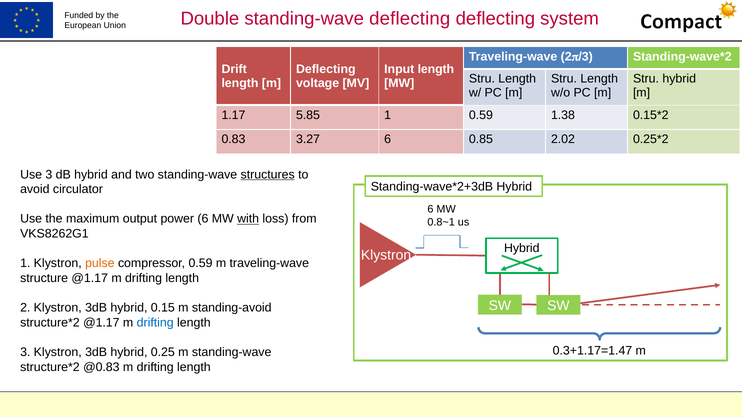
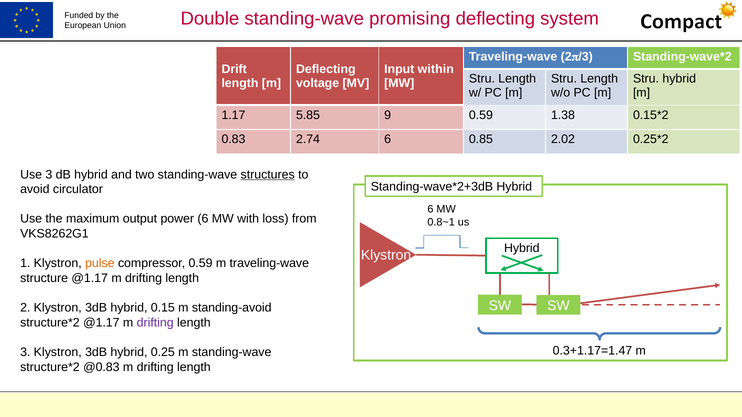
standing-wave deflecting: deflecting -> promising
Input length: length -> within
5.85 1: 1 -> 9
3.27: 3.27 -> 2.74
with underline: present -> none
drifting at (155, 323) colour: blue -> purple
